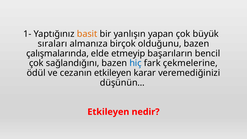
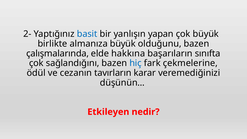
1-: 1- -> 2-
basit colour: orange -> blue
sıraları: sıraları -> birlikte
almanıza birçok: birçok -> büyük
etmeyip: etmeyip -> hakkına
bencil: bencil -> sınıfta
cezanın etkileyen: etkileyen -> tavırların
